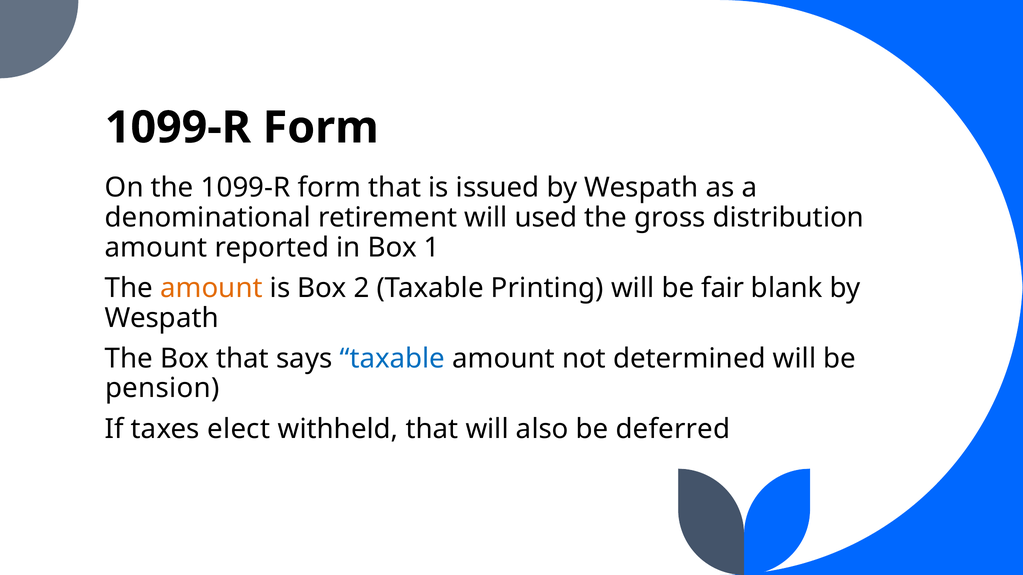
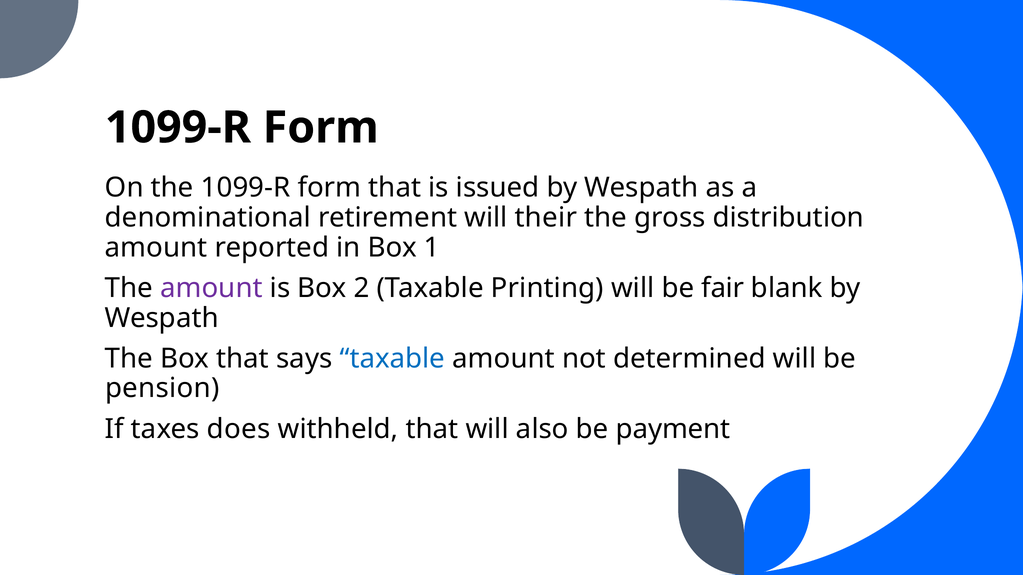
used: used -> their
amount at (211, 288) colour: orange -> purple
elect: elect -> does
deferred: deferred -> payment
